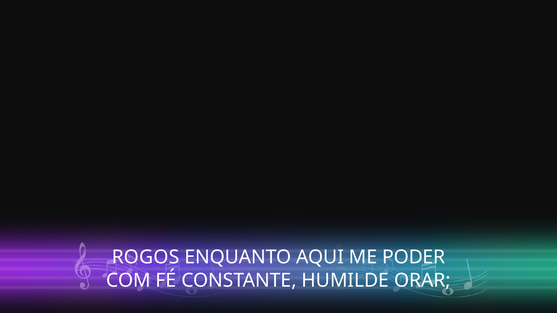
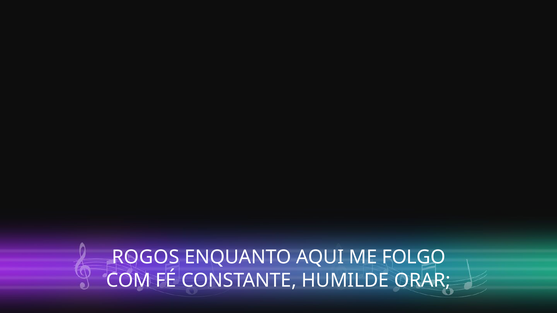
PODER: PODER -> FOLGO
